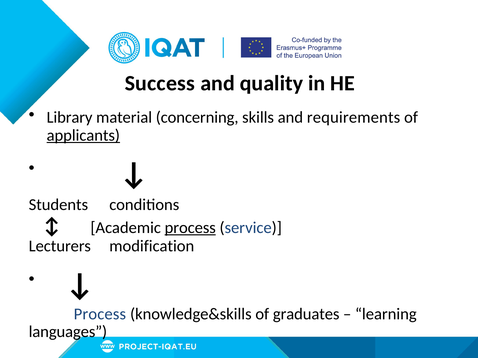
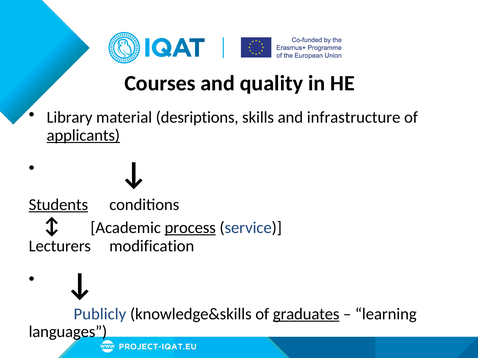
Success: Success -> Courses
concerning: concerning -> desriptions
requirements: requirements -> infrastructure
Students underline: none -> present
Process at (100, 314): Process -> Publicly
graduates underline: none -> present
